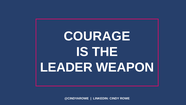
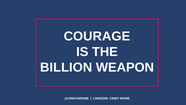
LEADER: LEADER -> BILLION
